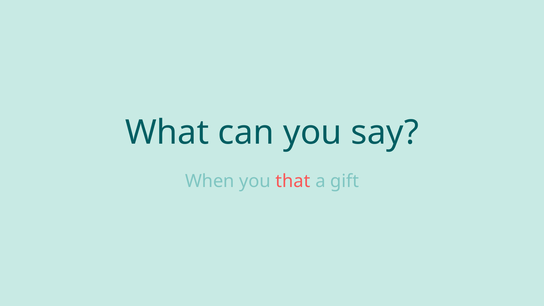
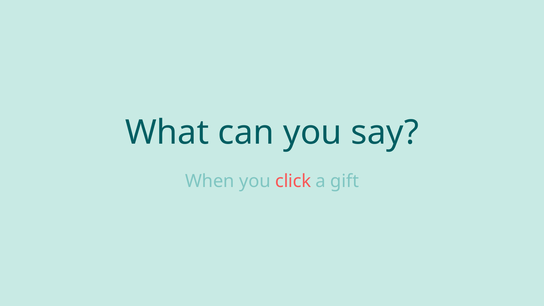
that: that -> click
